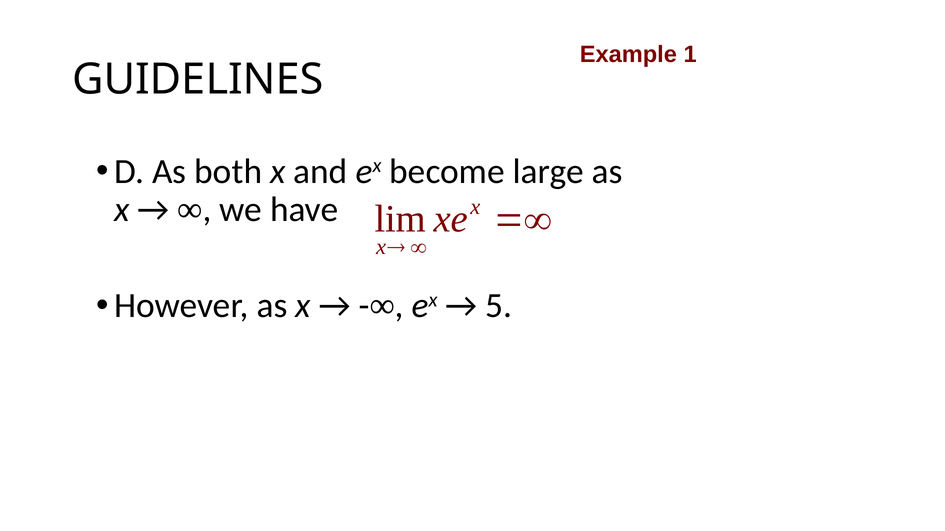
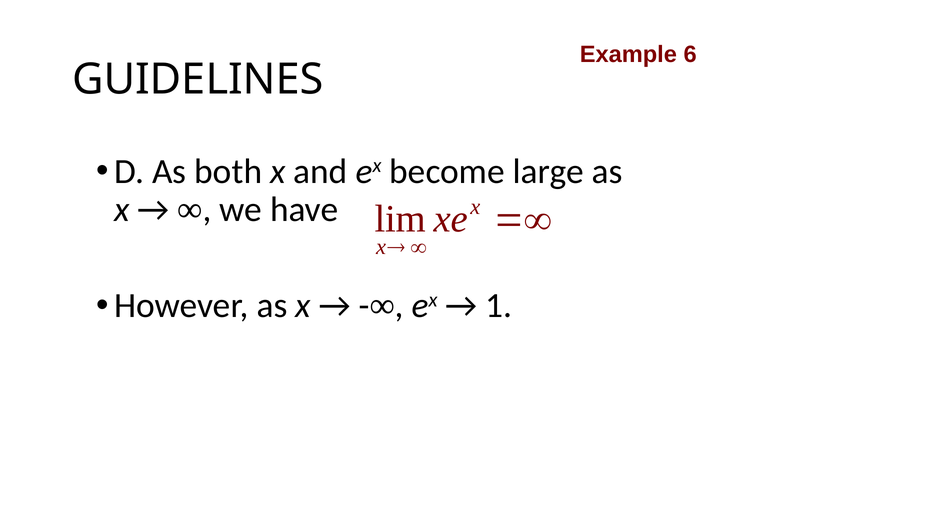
1: 1 -> 6
5: 5 -> 1
